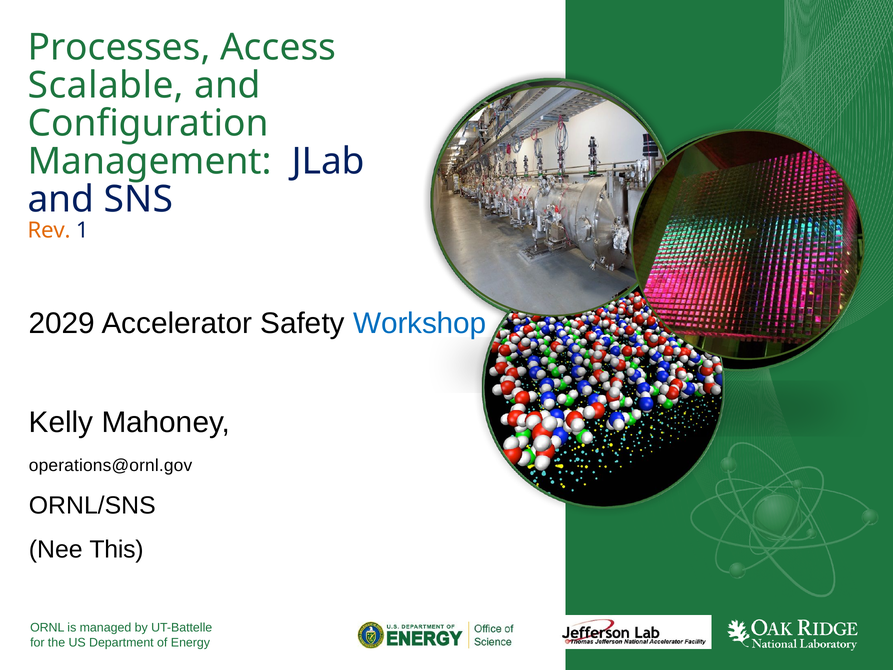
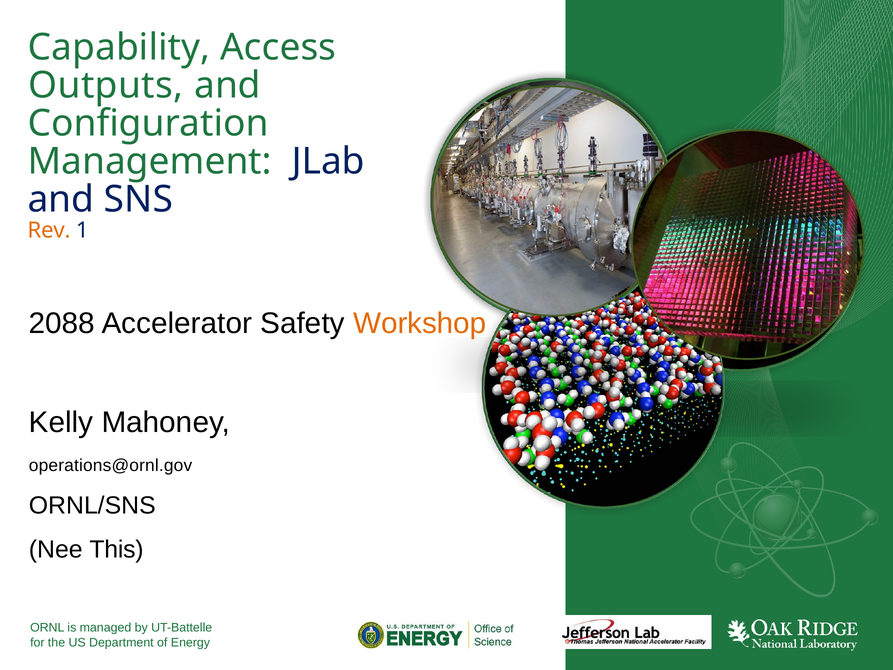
Processes: Processes -> Capability
Scalable: Scalable -> Outputs
2029: 2029 -> 2088
Workshop colour: blue -> orange
